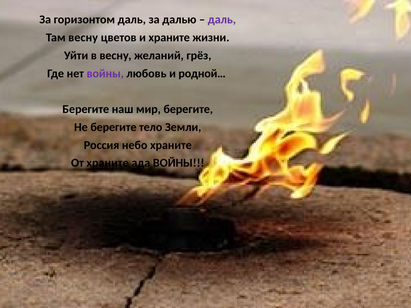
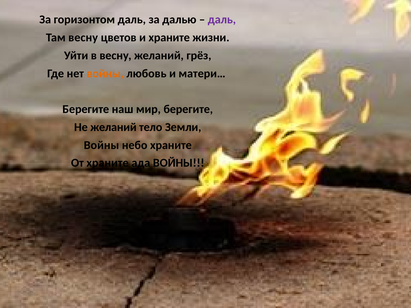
войны at (105, 74) colour: purple -> orange
родной…: родной… -> матери…
Не берегите: берегите -> желаний
Россия at (102, 145): Россия -> Войны
